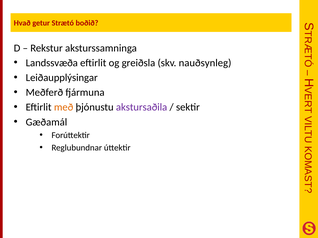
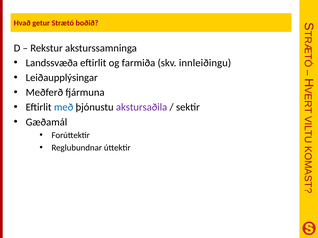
greiðsla: greiðsla -> farmiða
nauðsynleg: nauðsynleg -> innleiðingu
með colour: orange -> blue
